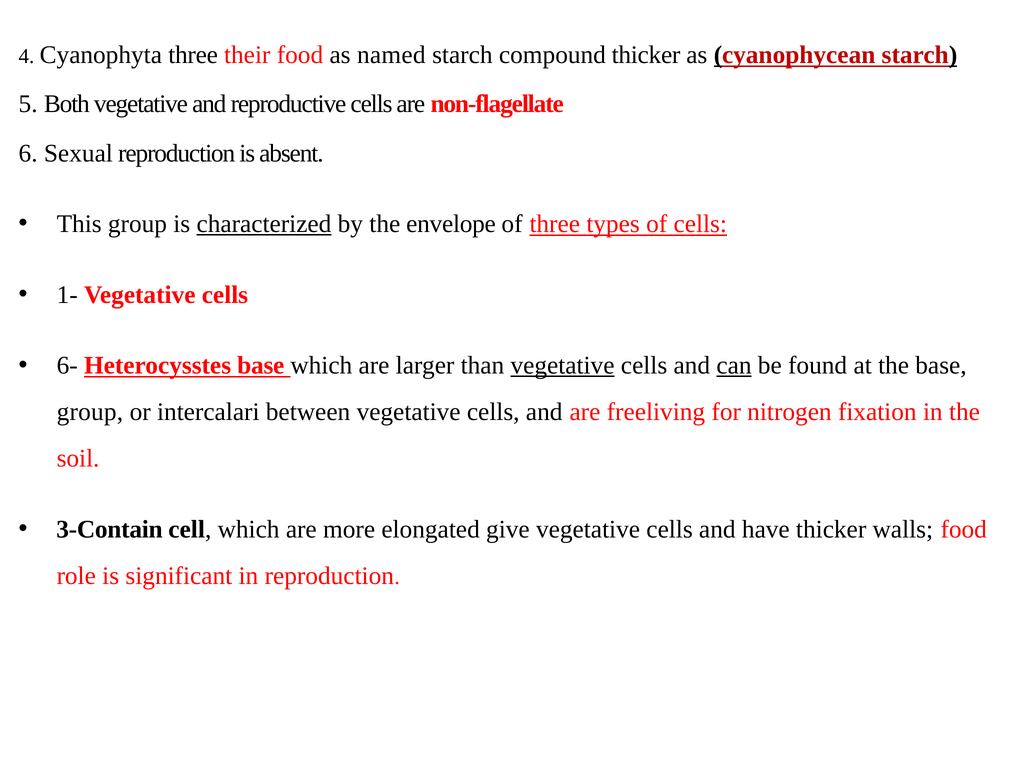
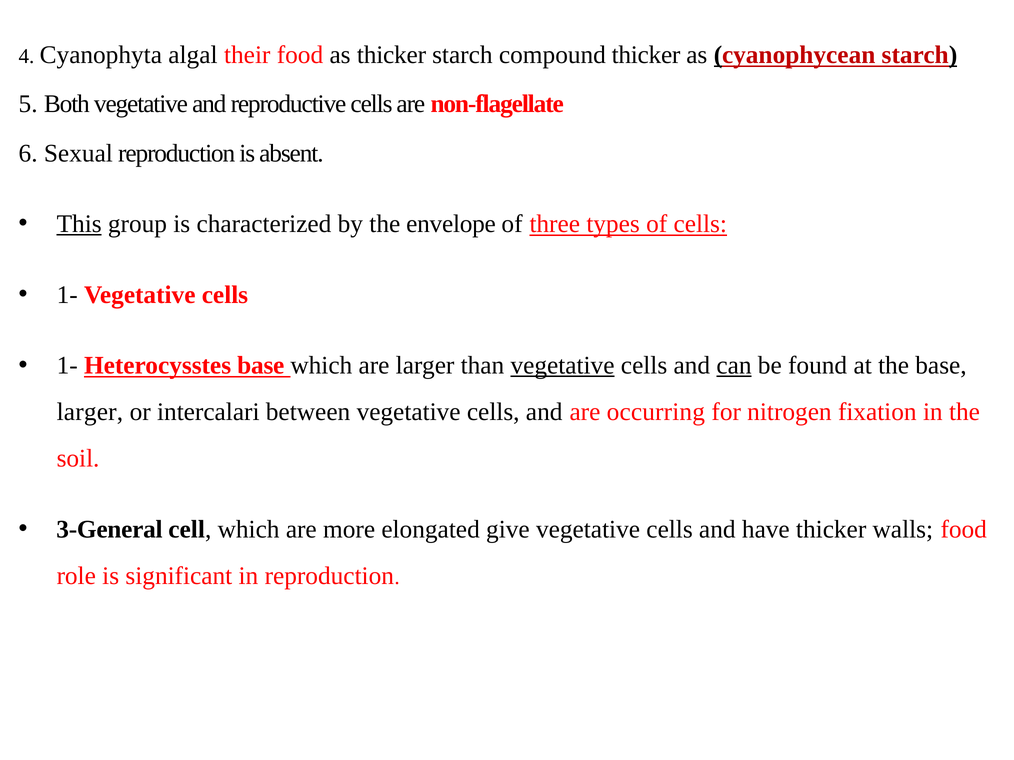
Cyanophyta three: three -> algal
as named: named -> thicker
This underline: none -> present
characterized underline: present -> none
6- at (67, 366): 6- -> 1-
group at (90, 412): group -> larger
freeliving: freeliving -> occurring
3-Contain: 3-Contain -> 3-General
